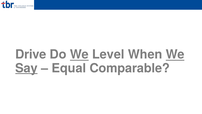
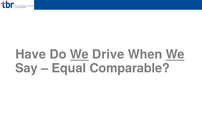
Drive: Drive -> Have
Level: Level -> Drive
Say underline: present -> none
